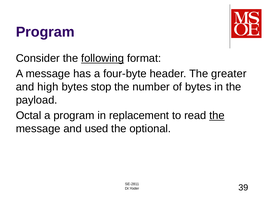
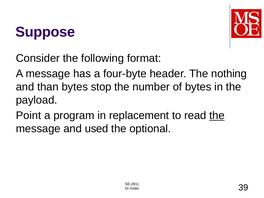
Program at (45, 32): Program -> Suppose
following underline: present -> none
greater: greater -> nothing
high: high -> than
Octal: Octal -> Point
